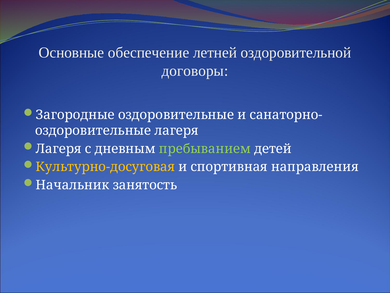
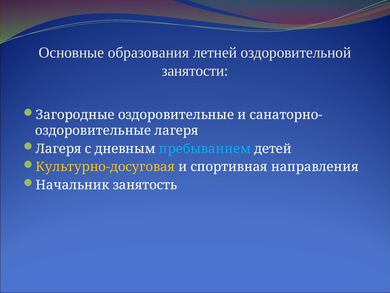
обеспечение: обеспечение -> образования
договоры: договоры -> занятости
пребыванием colour: light green -> light blue
